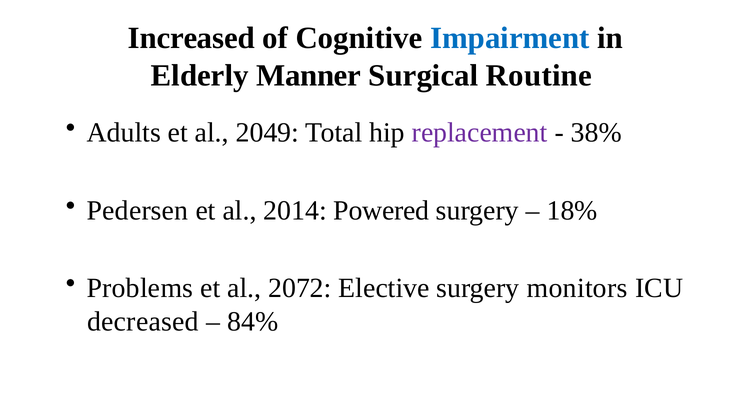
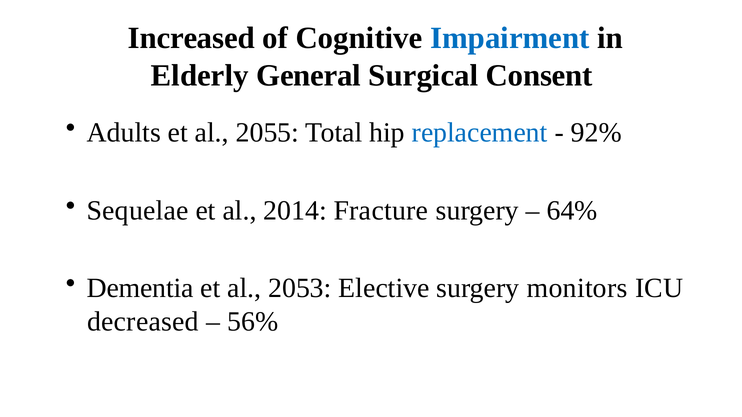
Manner: Manner -> General
Routine: Routine -> Consent
2049: 2049 -> 2055
replacement colour: purple -> blue
38%: 38% -> 92%
Pedersen: Pedersen -> Sequelae
Powered: Powered -> Fracture
18%: 18% -> 64%
Problems: Problems -> Dementia
2072: 2072 -> 2053
84%: 84% -> 56%
